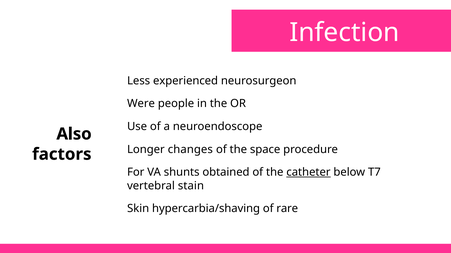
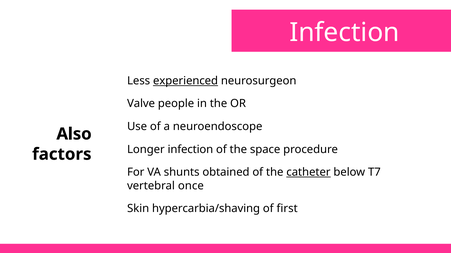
experienced underline: none -> present
Were: Were -> Valve
Longer changes: changes -> infection
stain: stain -> once
rare: rare -> first
